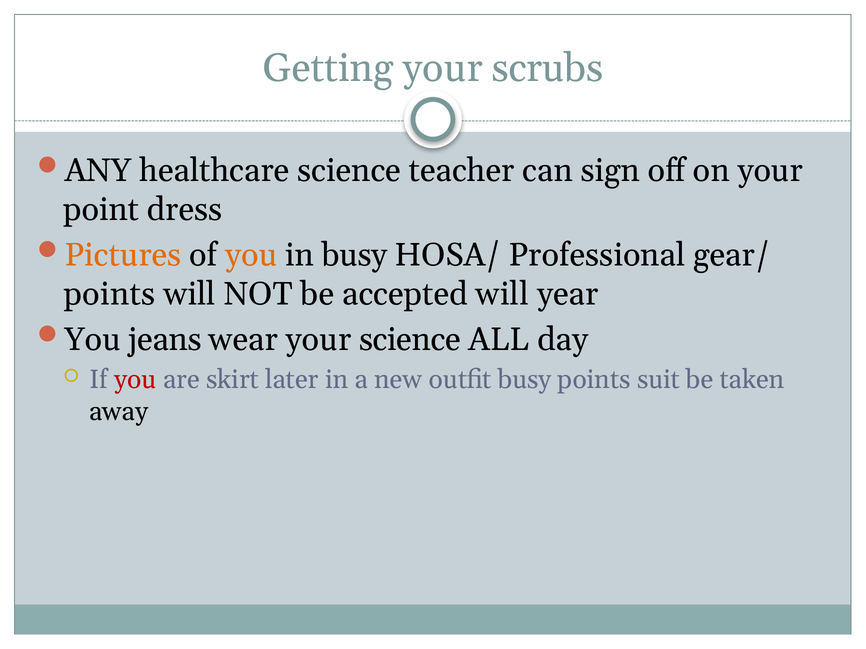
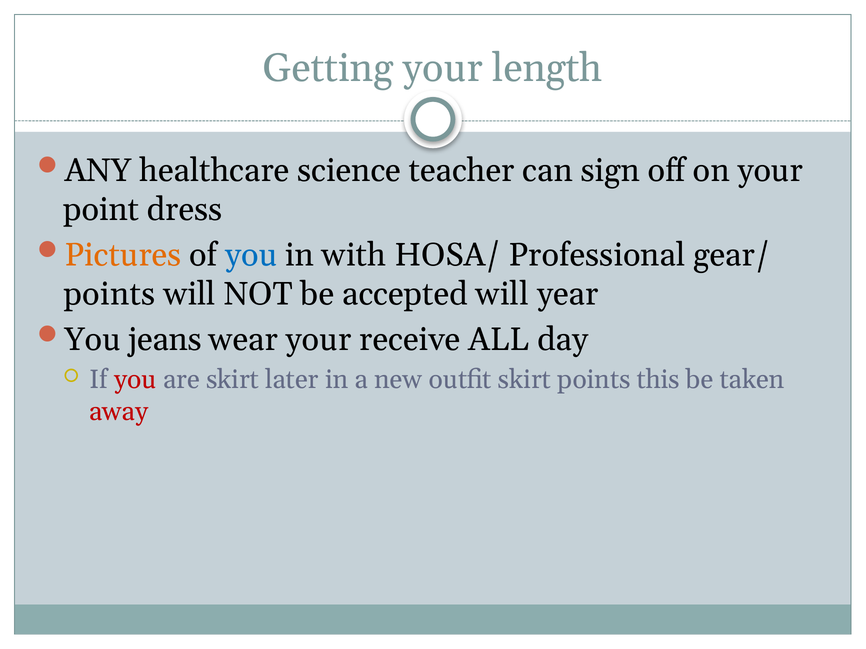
scrubs: scrubs -> length
you at (251, 255) colour: orange -> blue
in busy: busy -> with
your science: science -> receive
outfit busy: busy -> skirt
suit: suit -> this
away colour: black -> red
